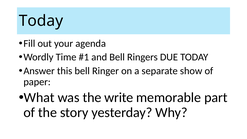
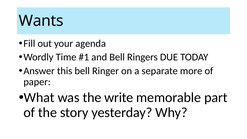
Today at (41, 21): Today -> Wants
show: show -> more
